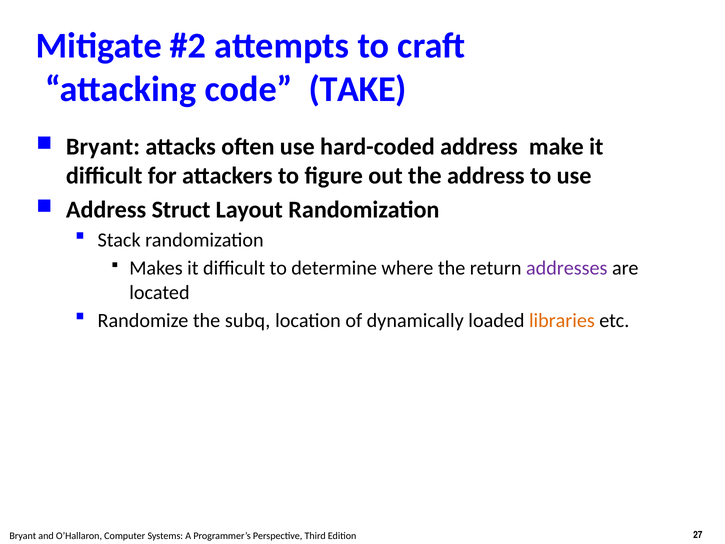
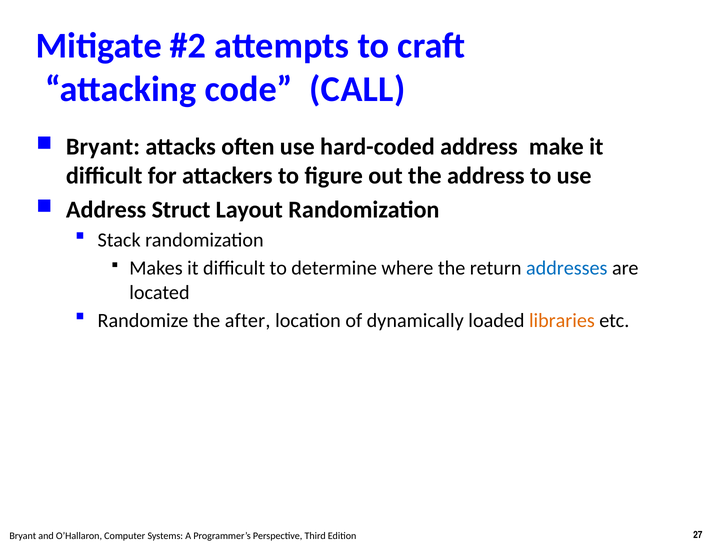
TAKE: TAKE -> CALL
addresses colour: purple -> blue
subq: subq -> after
